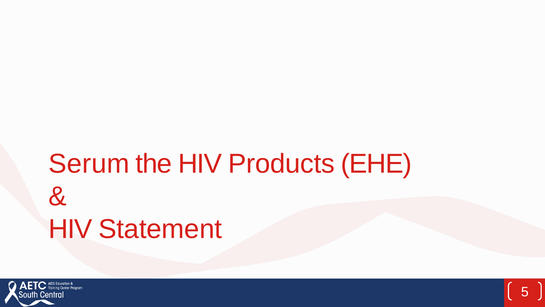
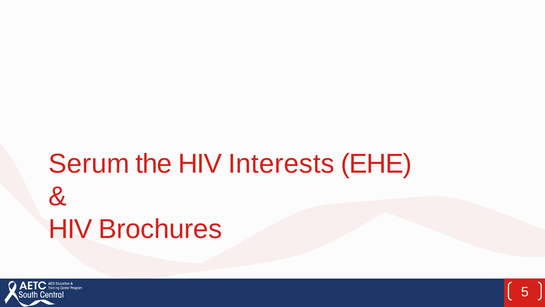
Products: Products -> Interests
Statement: Statement -> Brochures
